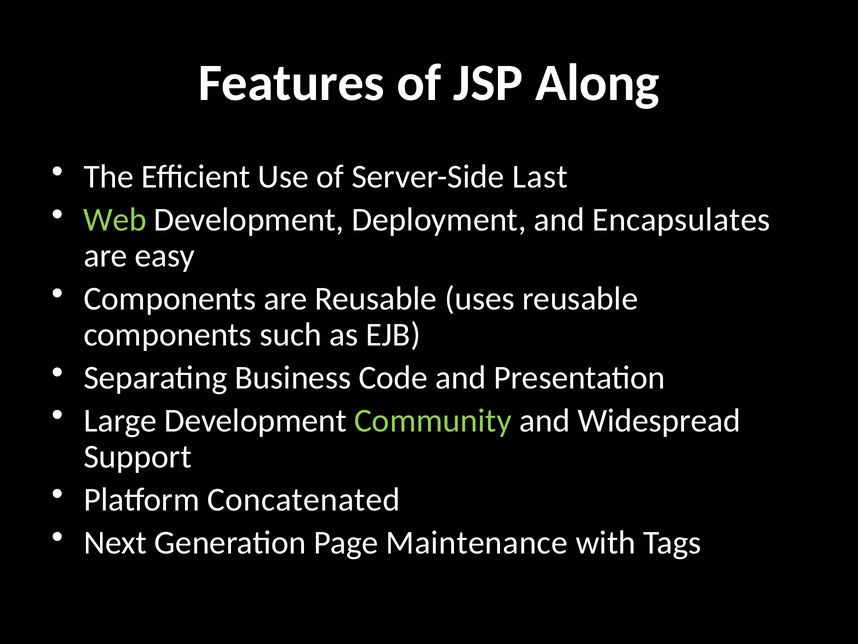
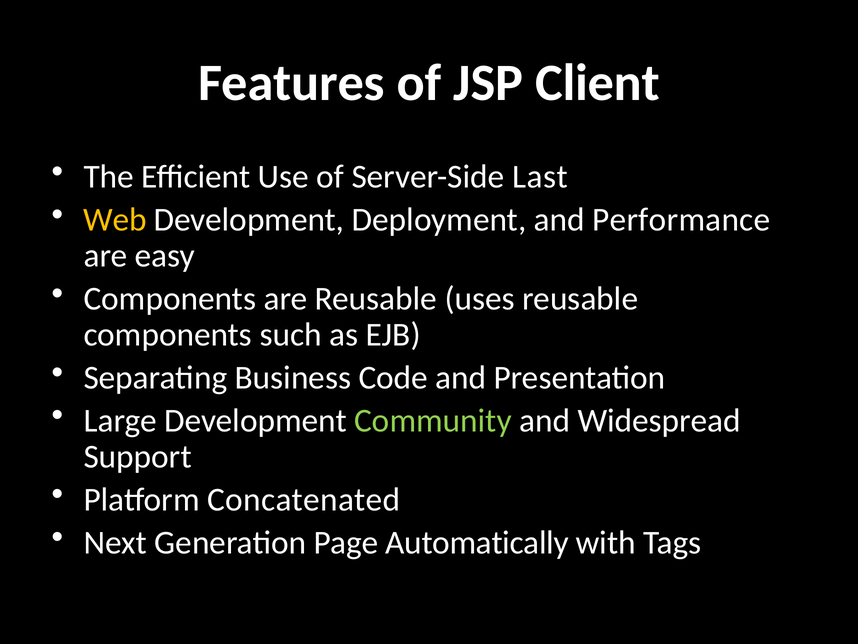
Along: Along -> Client
Web colour: light green -> yellow
Encapsulates: Encapsulates -> Performance
Maintenance: Maintenance -> Automatically
